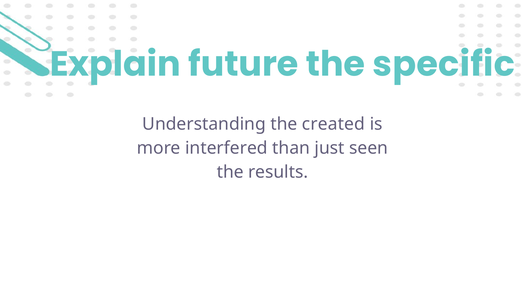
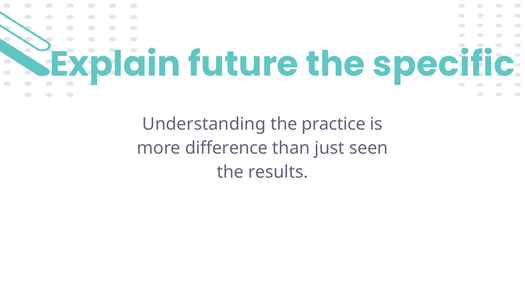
created: created -> practice
interfered: interfered -> difference
